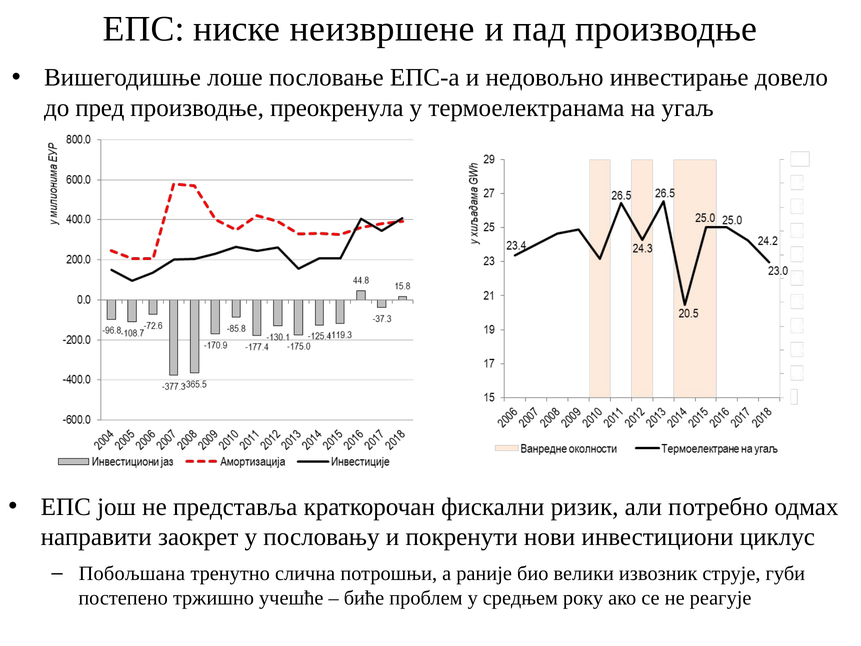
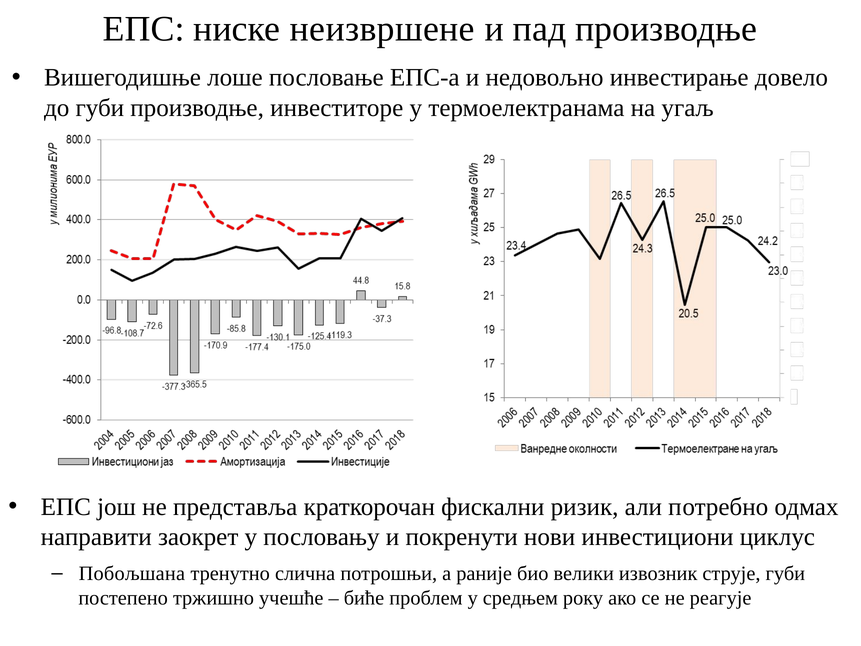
до пред: пред -> губи
преокренула: преокренула -> инвеститоре
